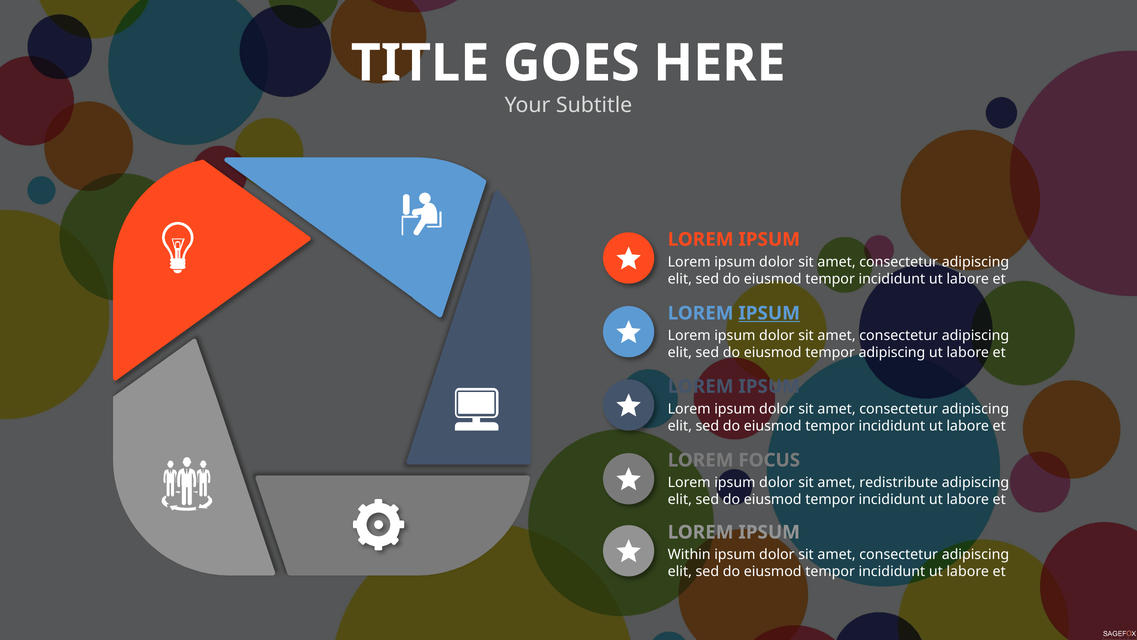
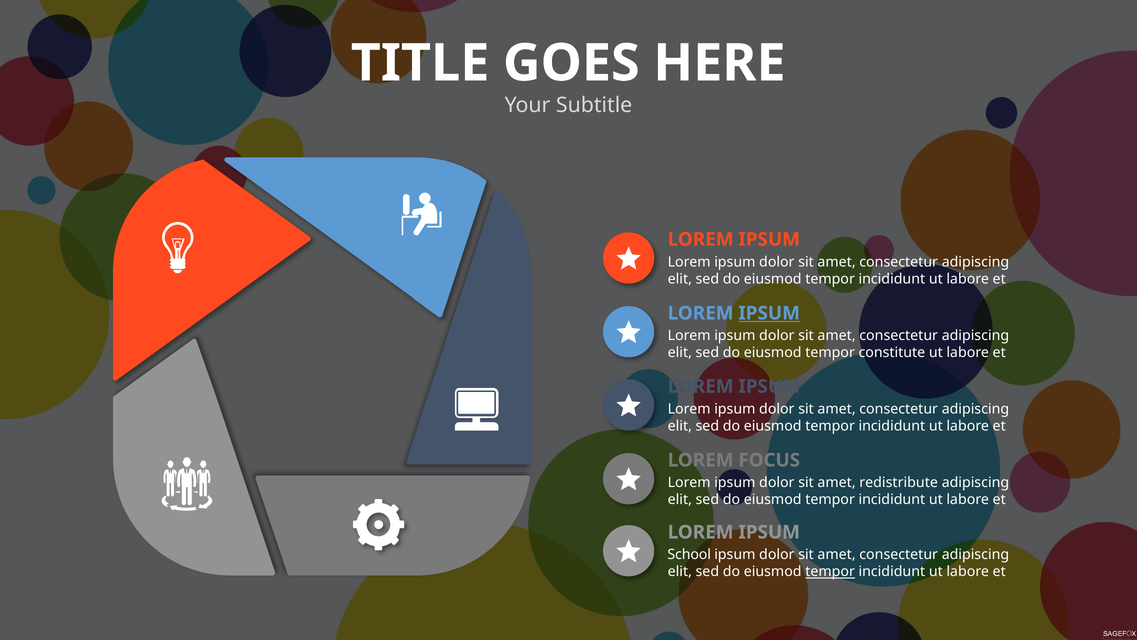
tempor adipiscing: adipiscing -> constitute
Within: Within -> School
tempor at (830, 571) underline: none -> present
